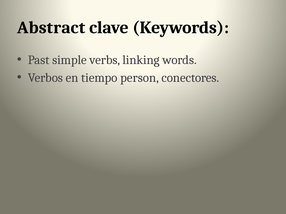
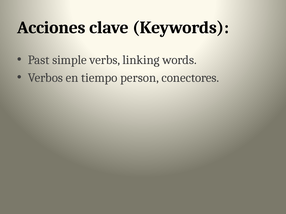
Abstract: Abstract -> Acciones
